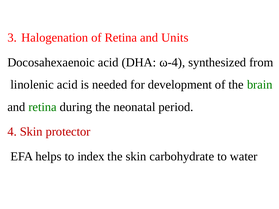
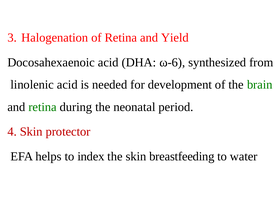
Units: Units -> Yield
ω-4: ω-4 -> ω-6
carbohydrate: carbohydrate -> breastfeeding
